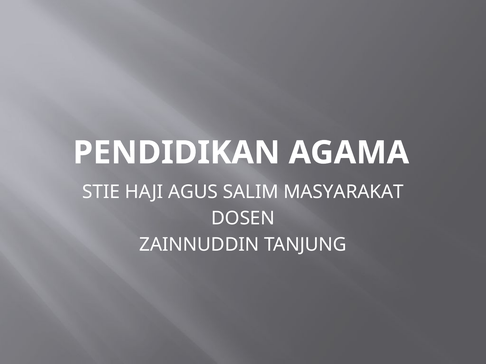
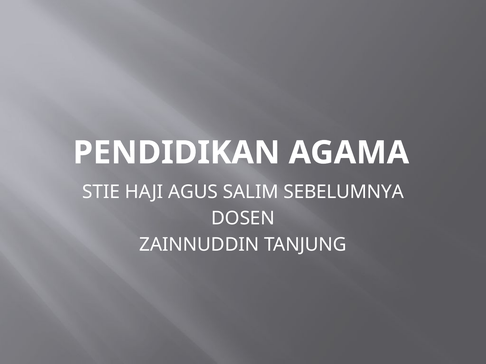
MASYARAKAT: MASYARAKAT -> SEBELUMNYA
